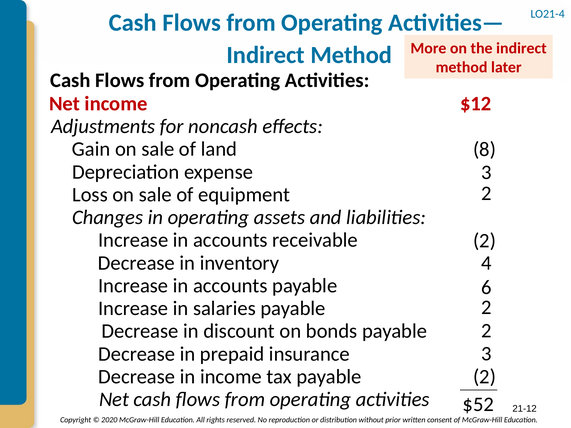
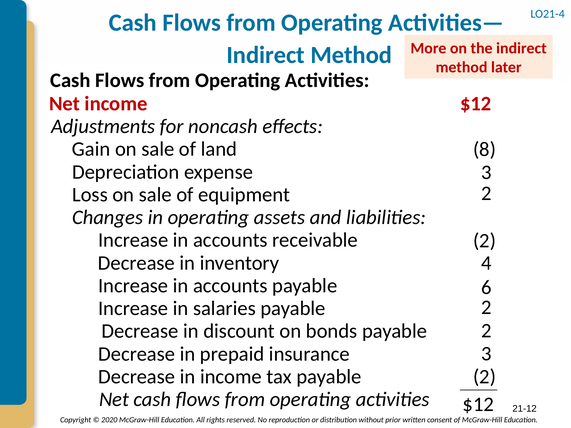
$52 at (478, 405): $52 -> $12
